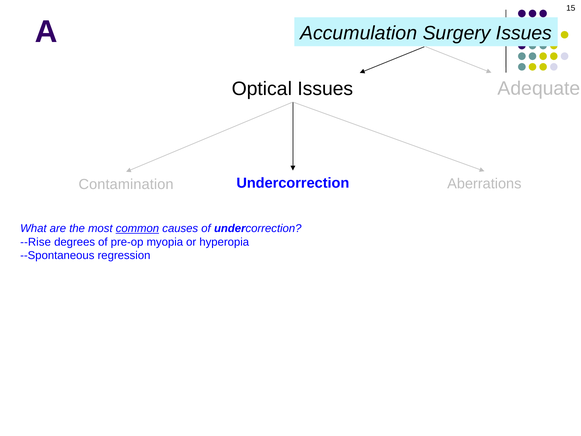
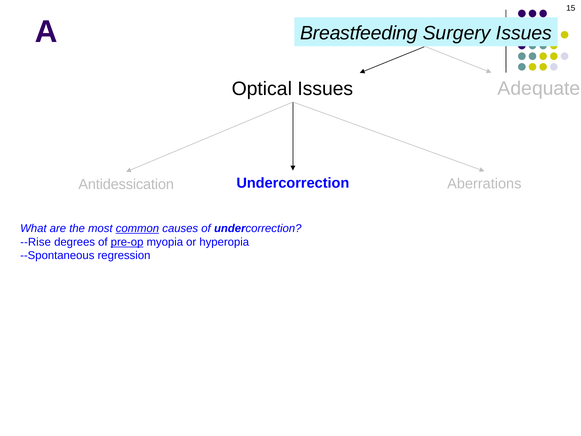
Accumulation: Accumulation -> Breastfeeding
Contamination: Contamination -> Antidessication
pre-op underline: none -> present
